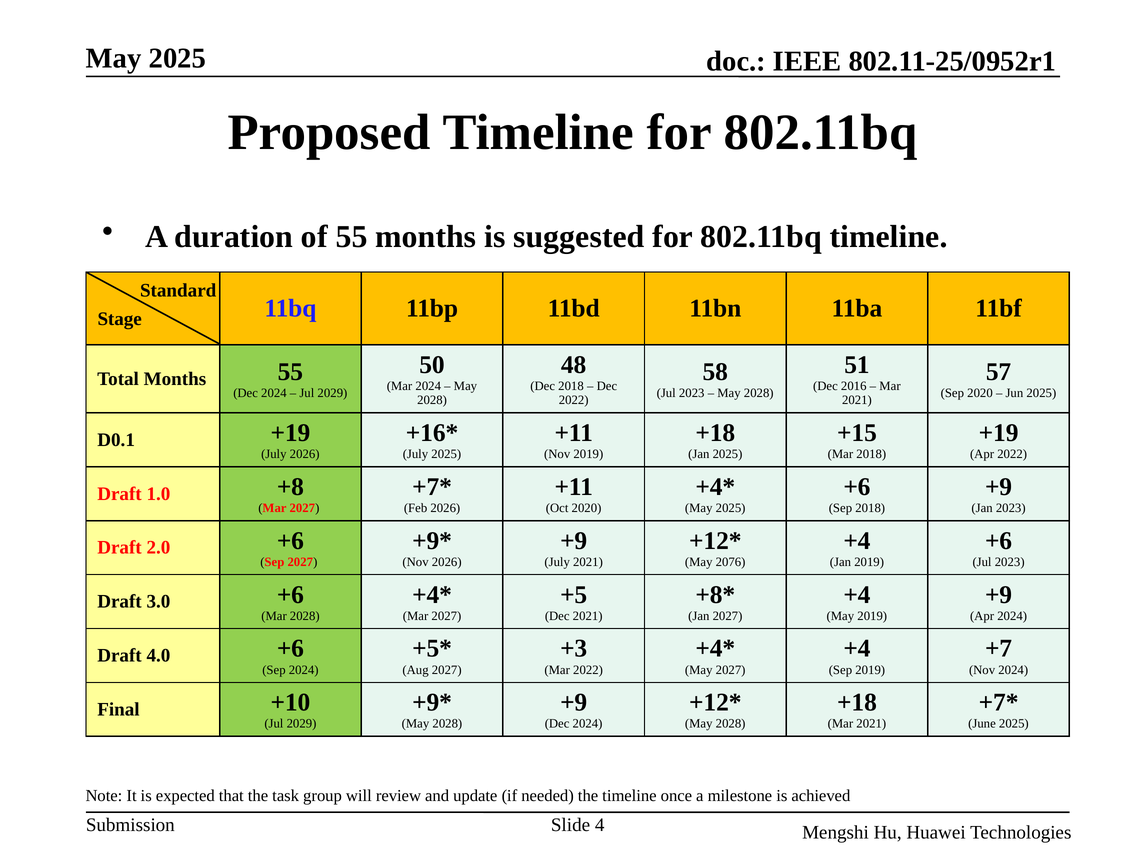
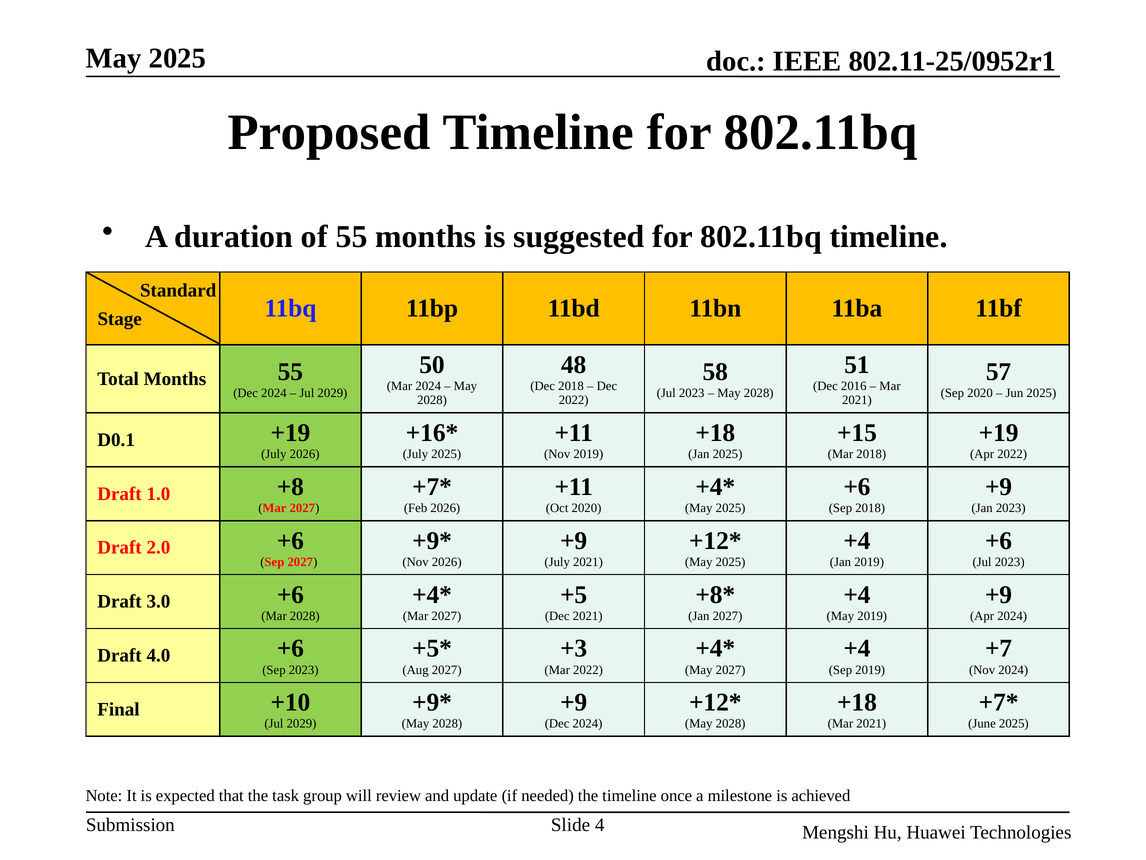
2076 at (731, 562): 2076 -> 2025
Sep 2024: 2024 -> 2023
